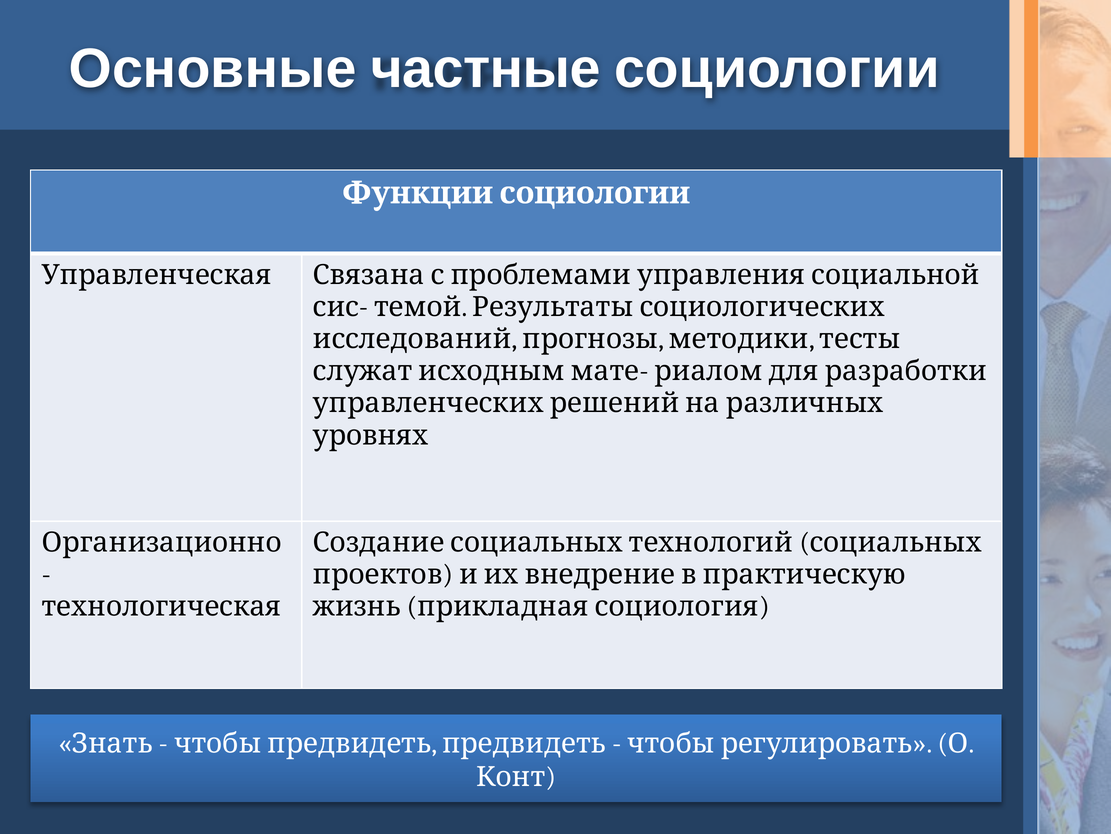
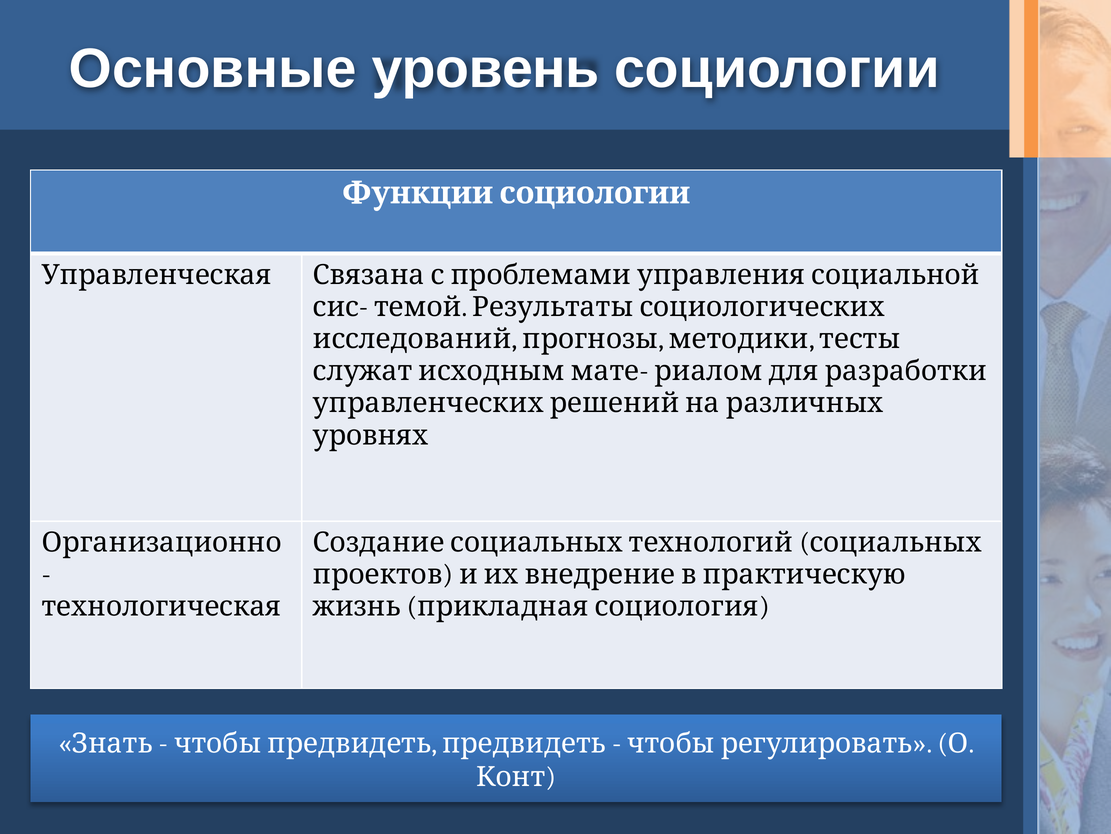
частные: частные -> уровень
